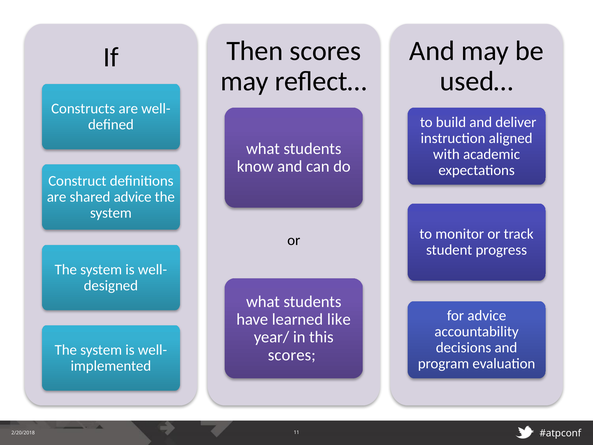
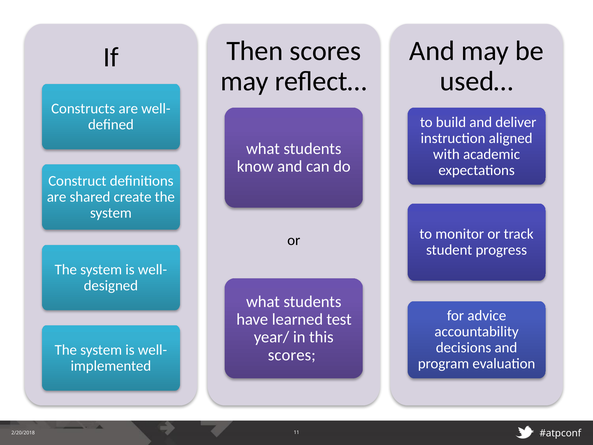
shared advice: advice -> create
like: like -> test
